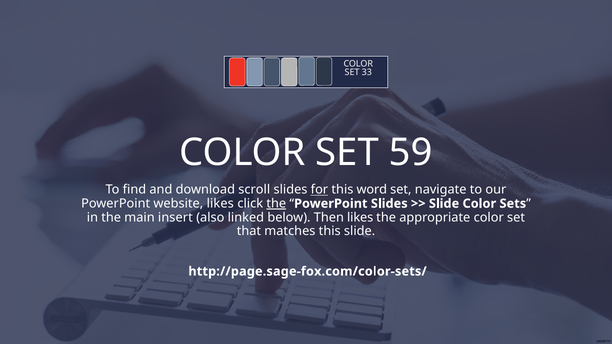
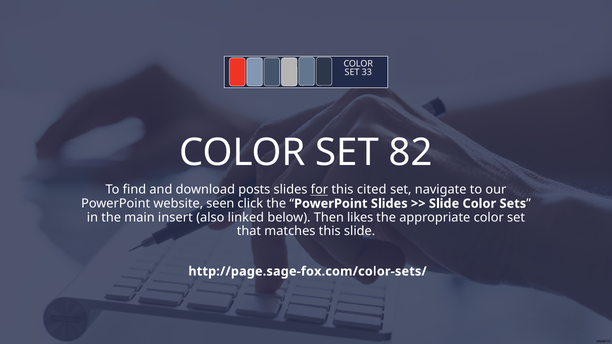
59: 59 -> 82
scroll: scroll -> posts
word: word -> cited
website likes: likes -> seen
the at (276, 204) underline: present -> none
